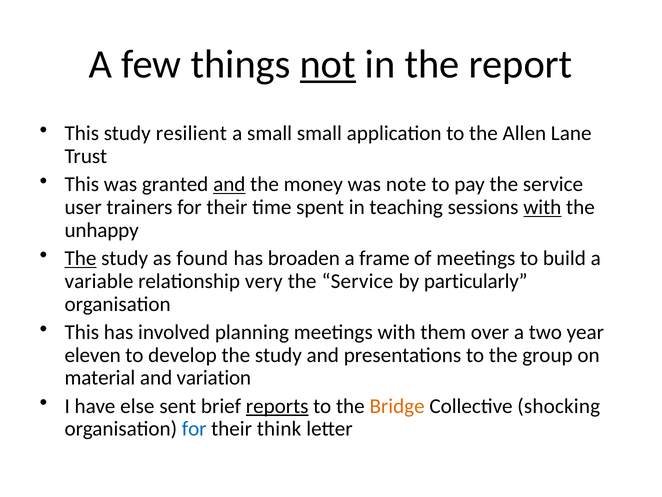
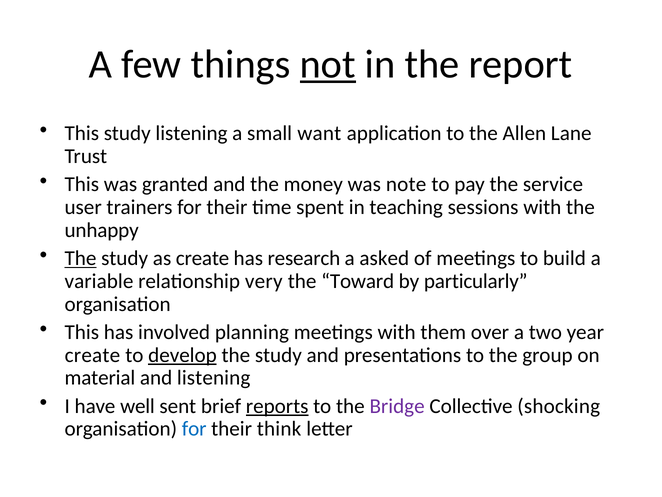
study resilient: resilient -> listening
small small: small -> want
and at (229, 184) underline: present -> none
with at (542, 207) underline: present -> none
as found: found -> create
broaden: broaden -> research
frame: frame -> asked
Service at (357, 281): Service -> Toward
eleven at (93, 355): eleven -> create
develop underline: none -> present
and variation: variation -> listening
else: else -> well
Bridge colour: orange -> purple
